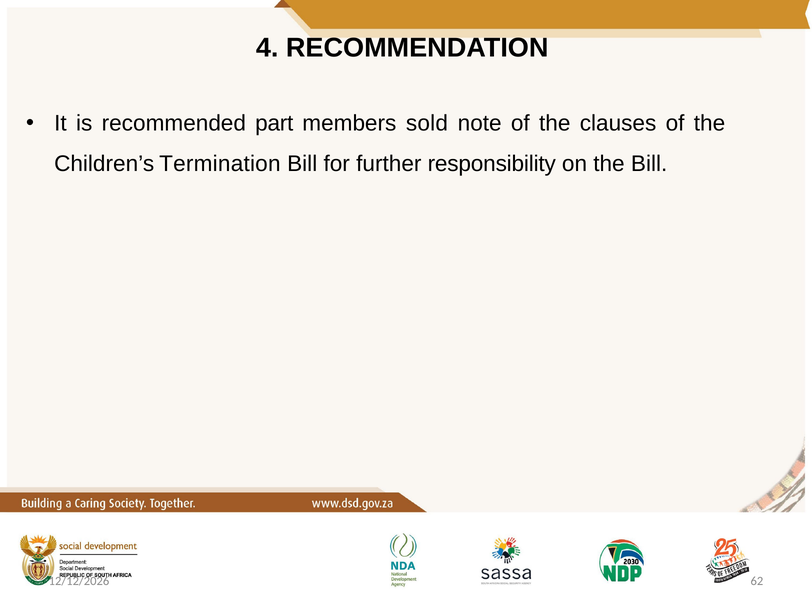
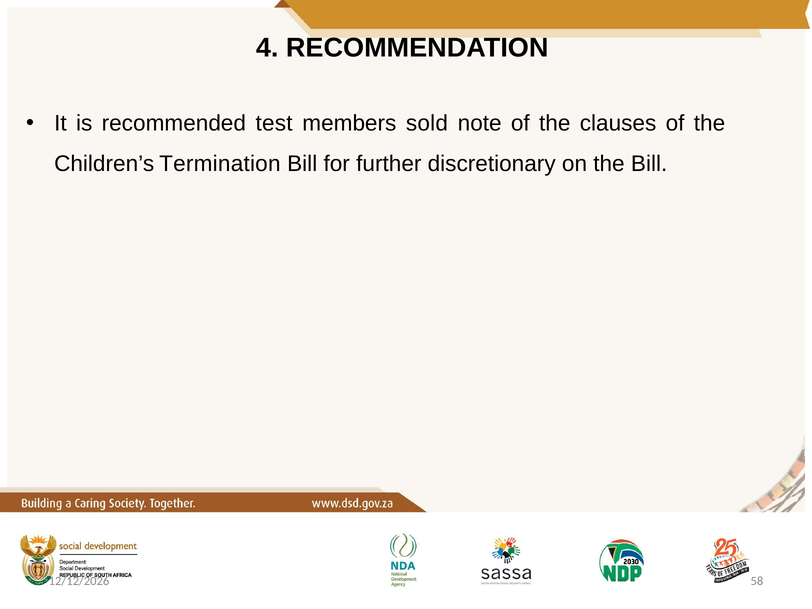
part: part -> test
responsibility: responsibility -> discretionary
62: 62 -> 58
